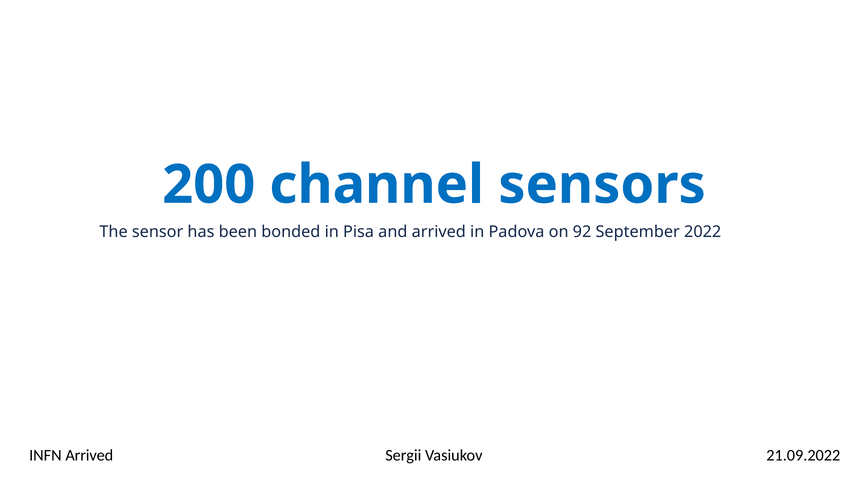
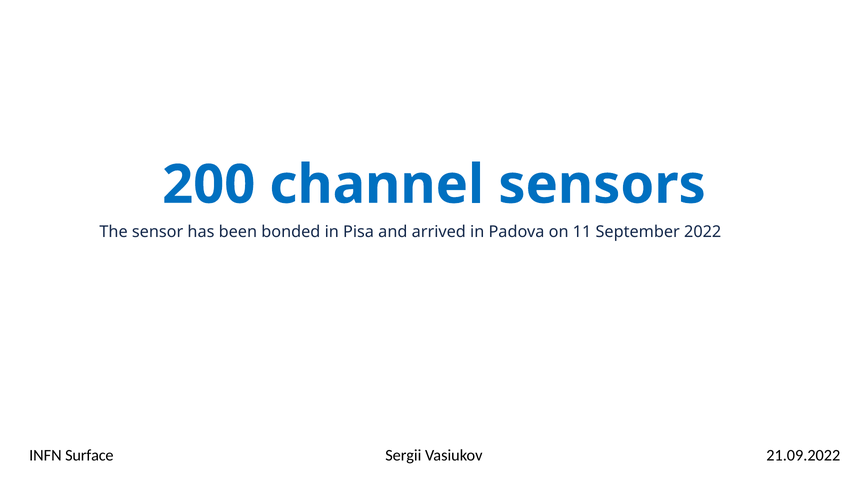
92: 92 -> 11
INFN Arrived: Arrived -> Surface
